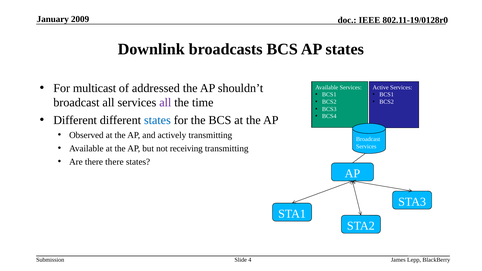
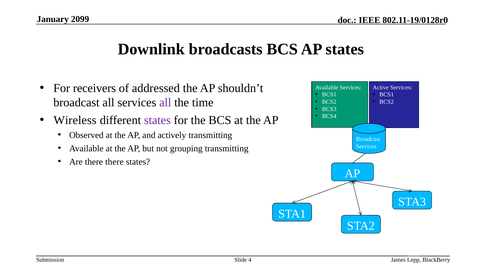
2009: 2009 -> 2099
multicast: multicast -> receivers
Different at (75, 120): Different -> Wireless
states at (157, 120) colour: blue -> purple
receiving: receiving -> grouping
